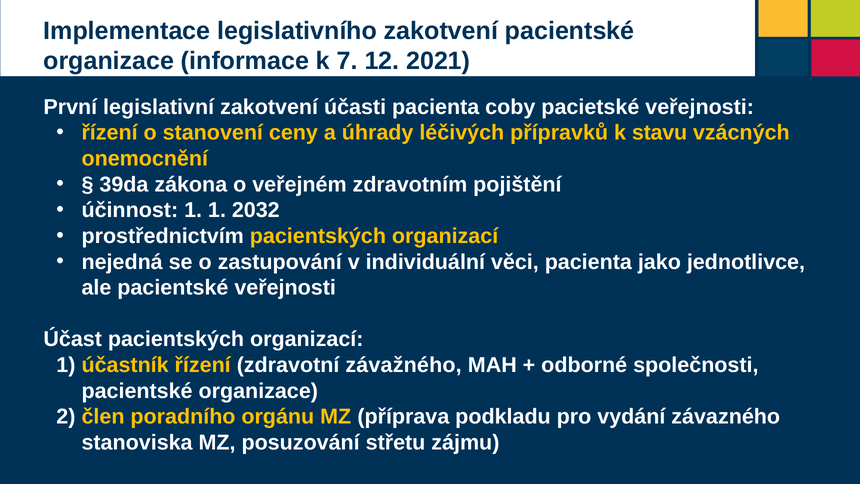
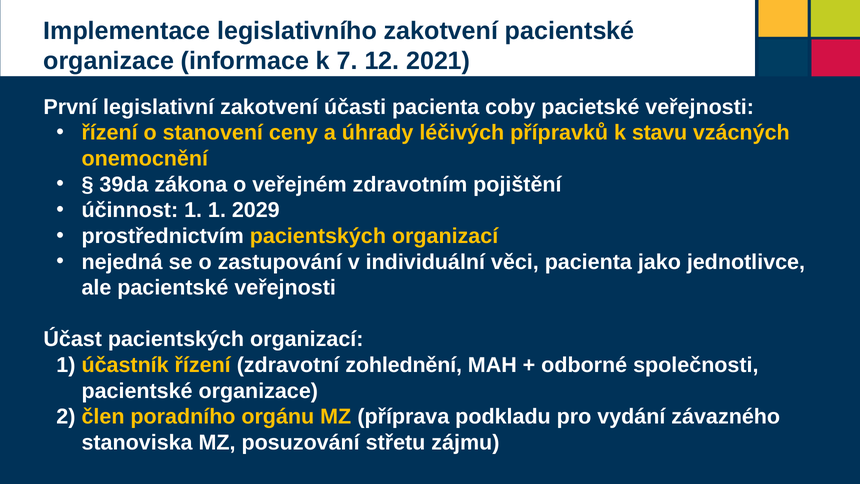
2032: 2032 -> 2029
závažného: závažného -> zohlednění
